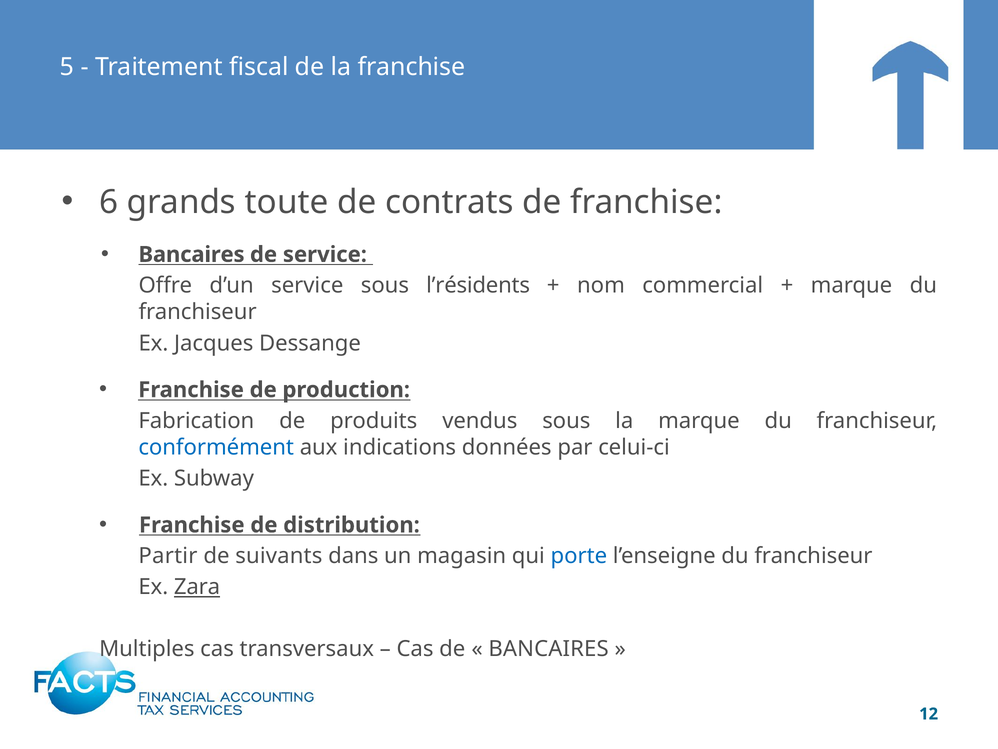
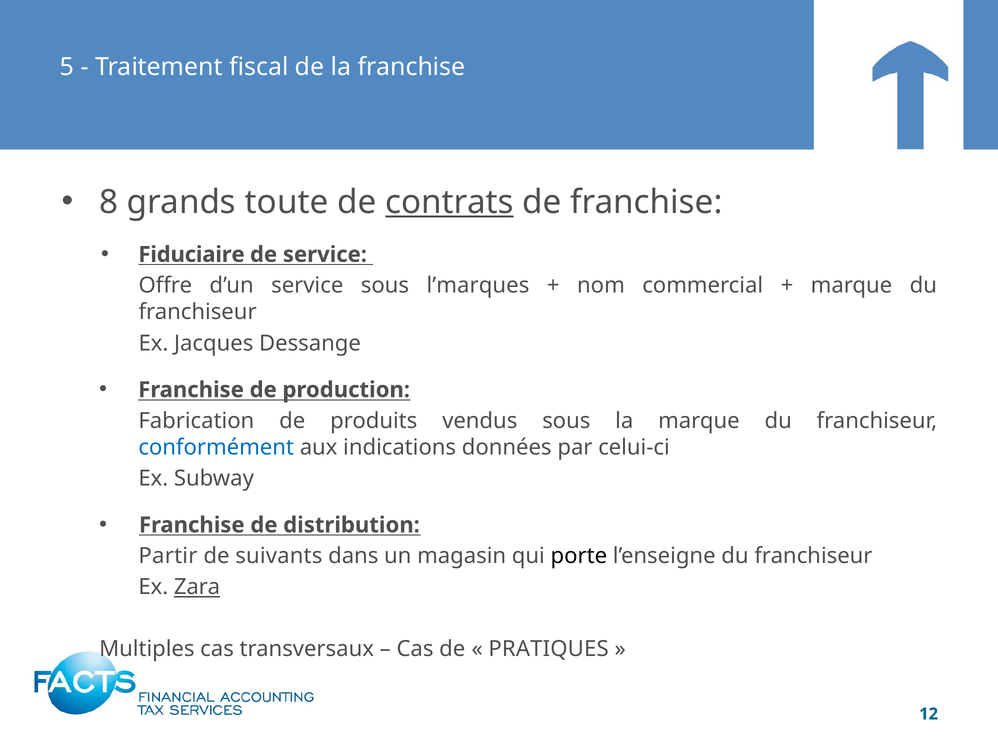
6: 6 -> 8
contrats underline: none -> present
Bancaires at (192, 254): Bancaires -> Fiduciaire
l’résidents: l’résidents -> l’marques
porte colour: blue -> black
BANCAIRES at (549, 649): BANCAIRES -> PRATIQUES
